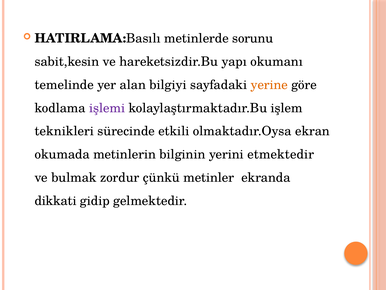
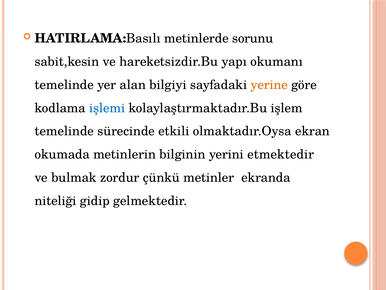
işlemi colour: purple -> blue
teknikleri at (64, 131): teknikleri -> temelinde
dikkati: dikkati -> niteliği
